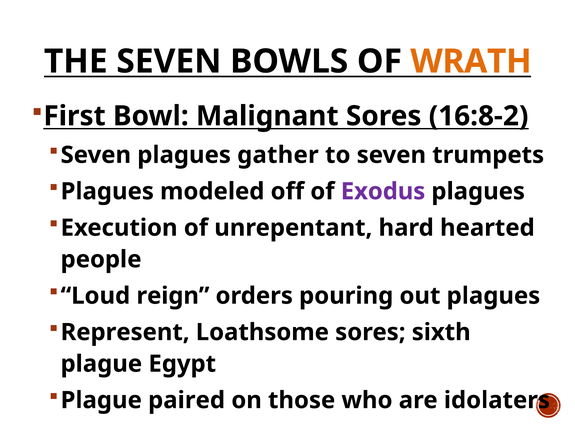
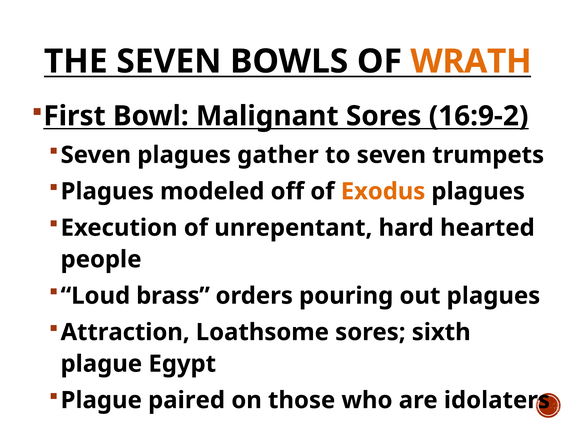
16:8-2: 16:8-2 -> 16:9-2
Exodus colour: purple -> orange
reign: reign -> brass
Represent: Represent -> Attraction
